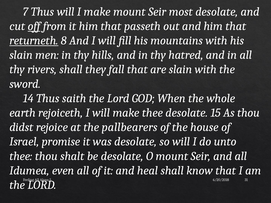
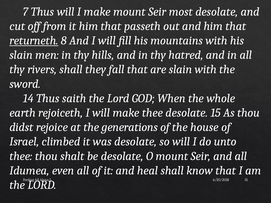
off underline: present -> none
pallbearers: pallbearers -> generations
promise: promise -> climbed
